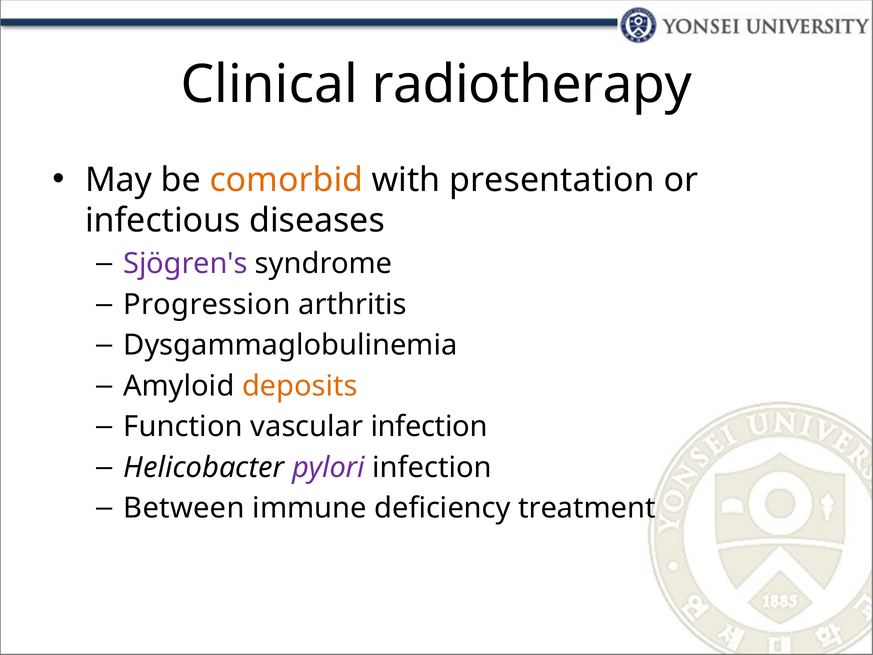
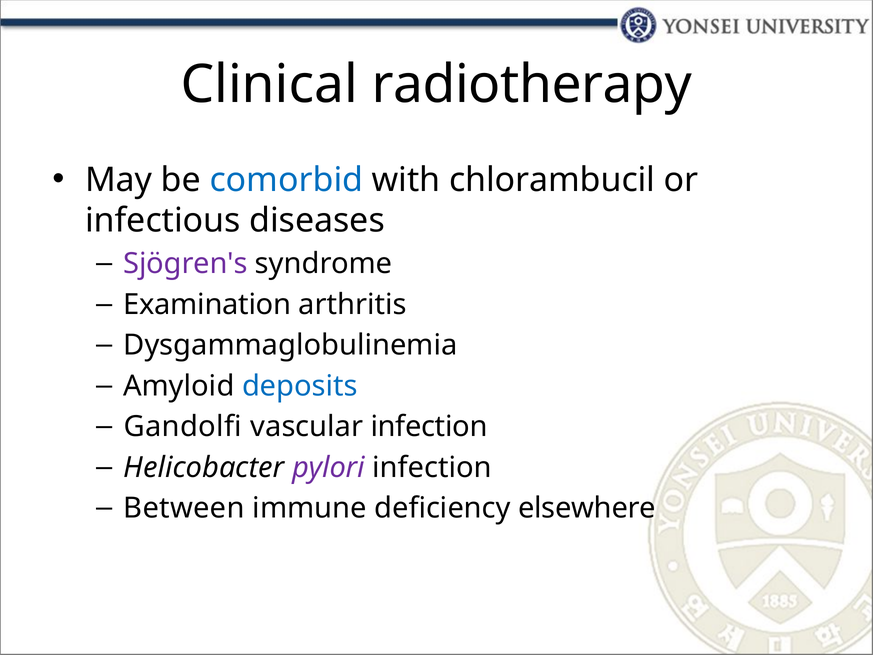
comorbid colour: orange -> blue
presentation: presentation -> chlorambucil
Progression: Progression -> Examination
deposits colour: orange -> blue
Function: Function -> Gandolfi
treatment: treatment -> elsewhere
